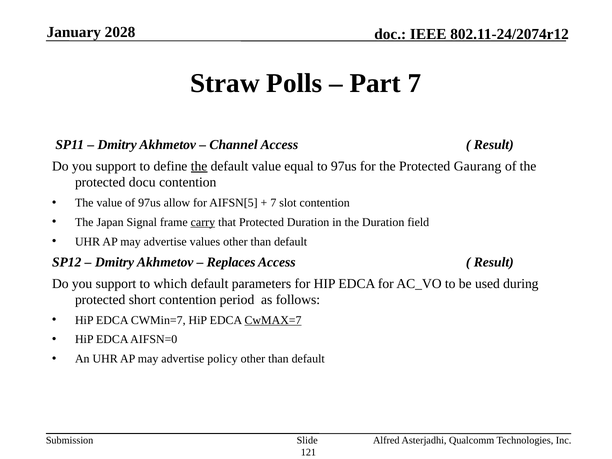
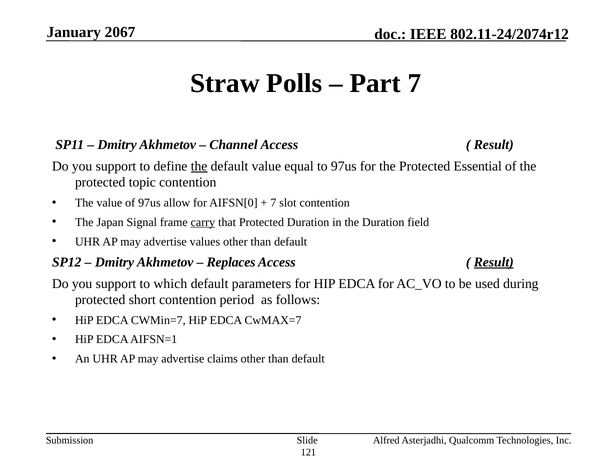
2028: 2028 -> 2067
Gaurang: Gaurang -> Essential
docu: docu -> topic
AIFSN[5: AIFSN[5 -> AIFSN[0
Result at (494, 262) underline: none -> present
CwMAX=7 underline: present -> none
AIFSN=0: AIFSN=0 -> AIFSN=1
policy: policy -> claims
